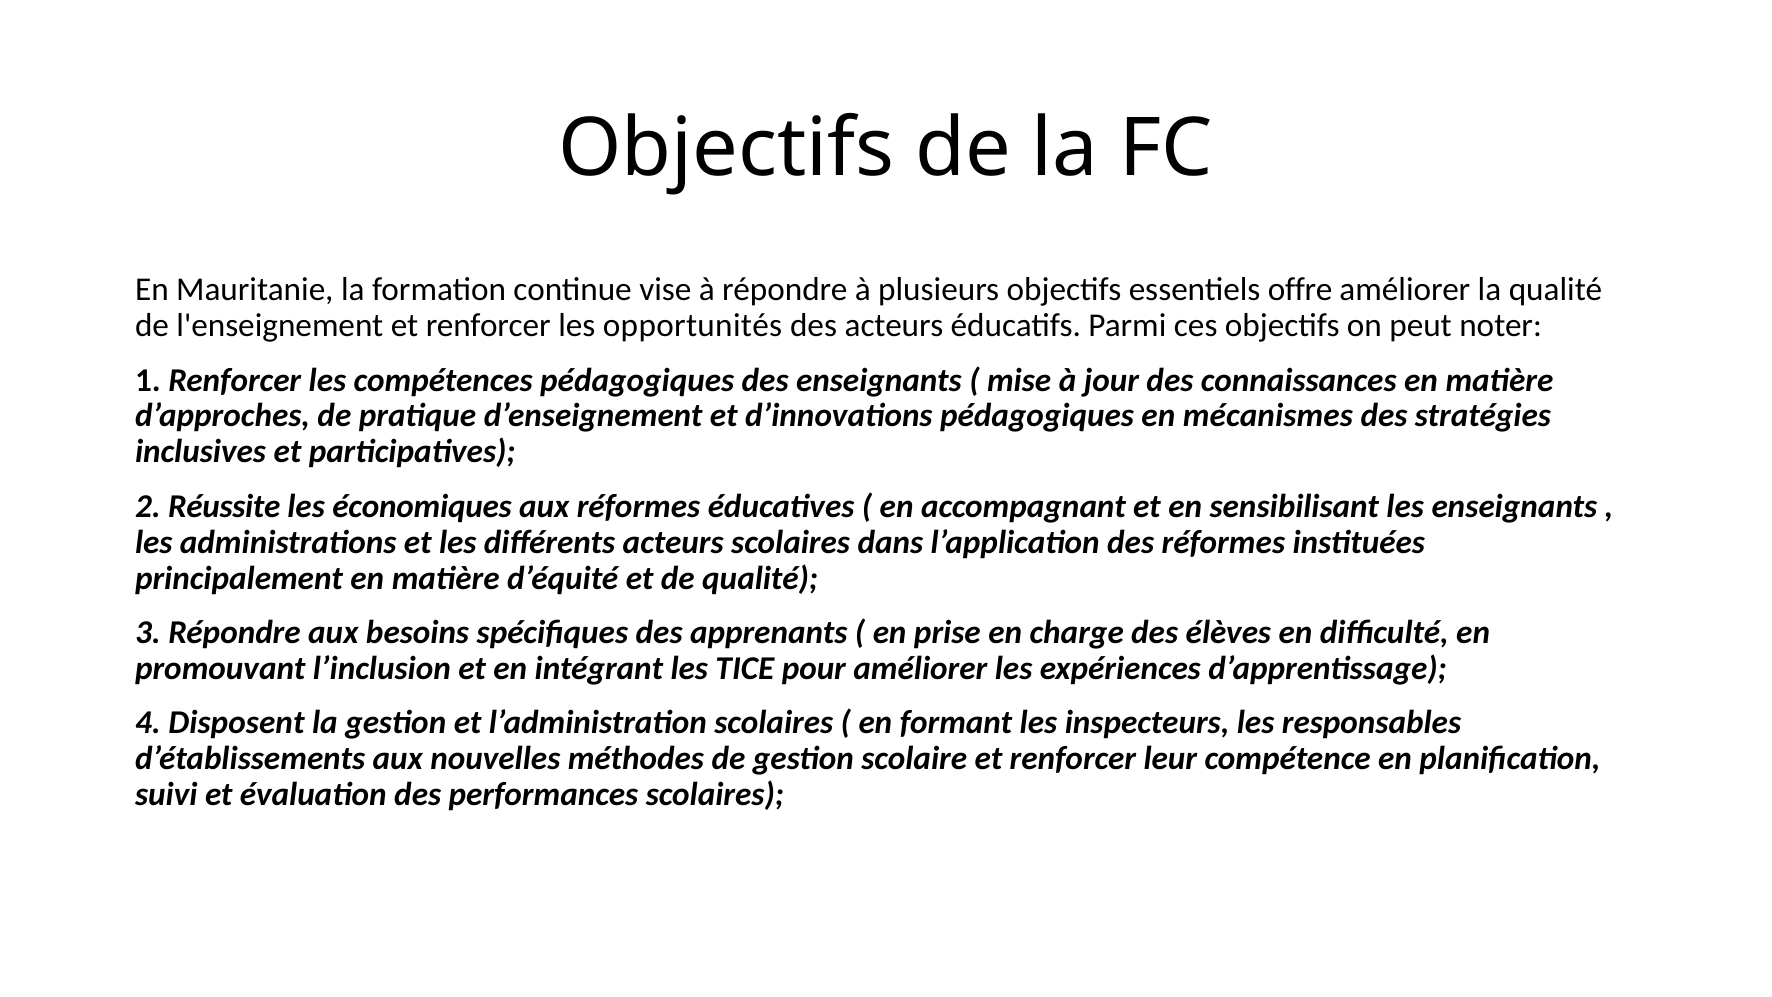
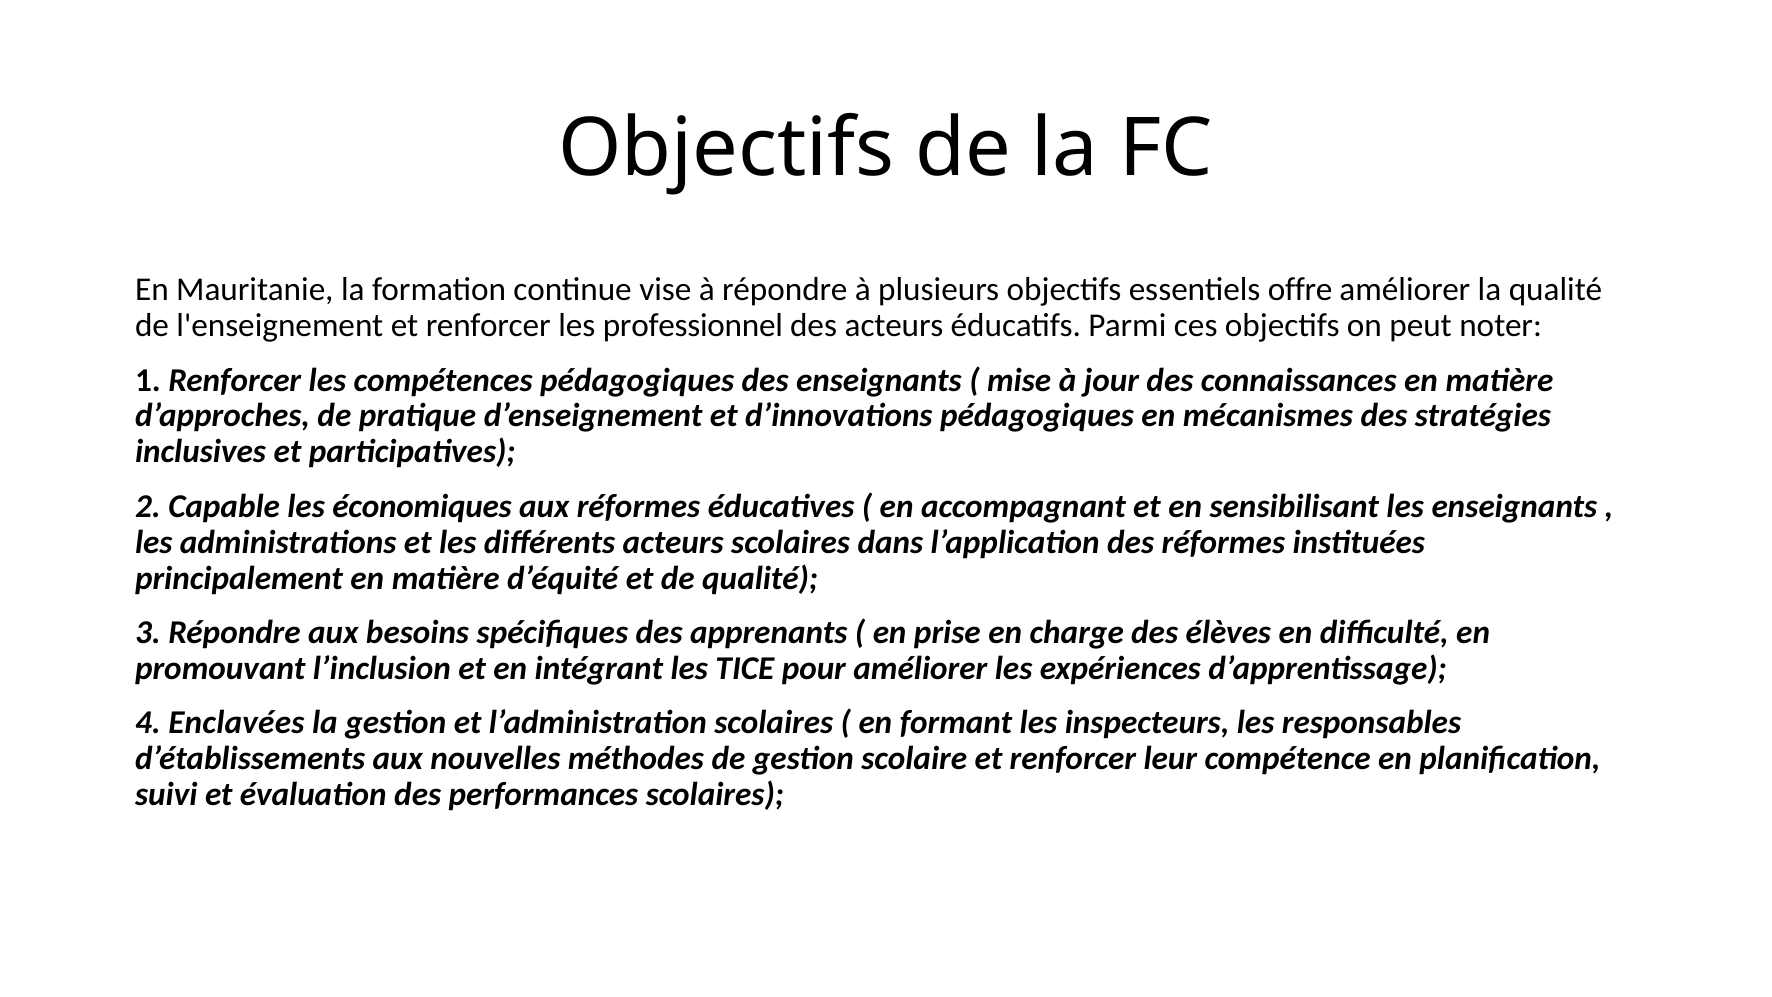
opportunités: opportunités -> professionnel
Réussite: Réussite -> Capable
Disposent: Disposent -> Enclavées
